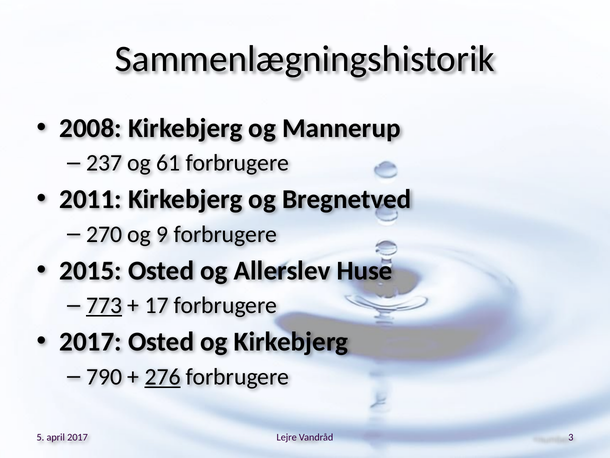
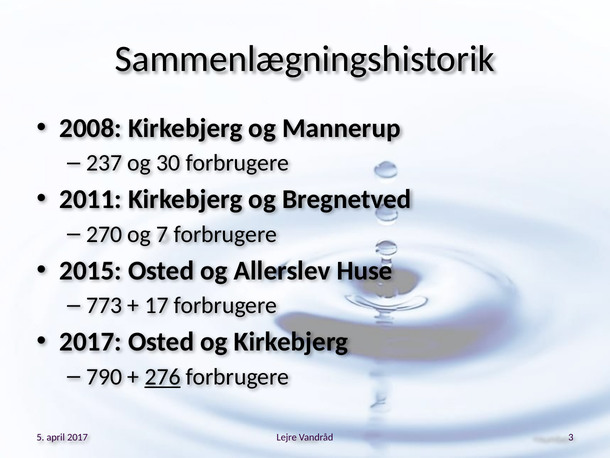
61: 61 -> 30
9: 9 -> 7
773 underline: present -> none
